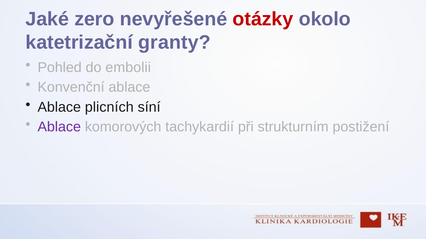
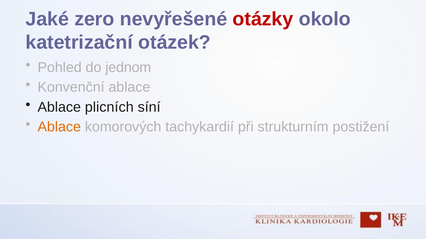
granty: granty -> otázek
embolii: embolii -> jednom
Ablace at (59, 127) colour: purple -> orange
